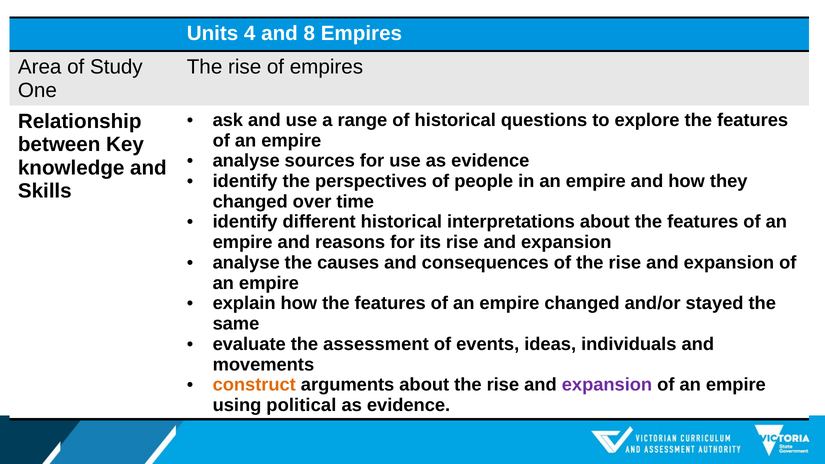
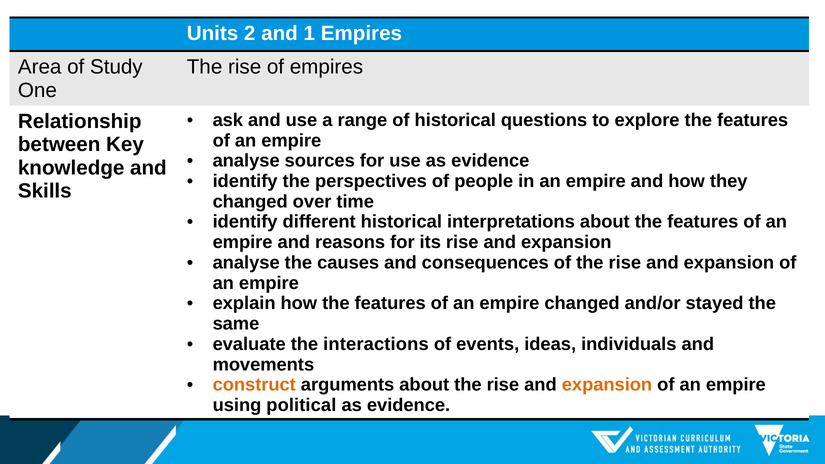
4: 4 -> 2
8: 8 -> 1
assessment: assessment -> interactions
expansion at (607, 385) colour: purple -> orange
